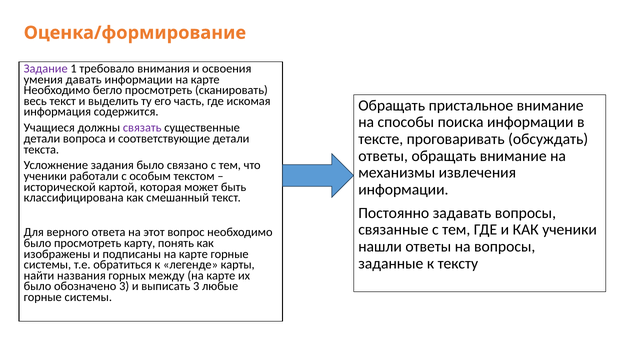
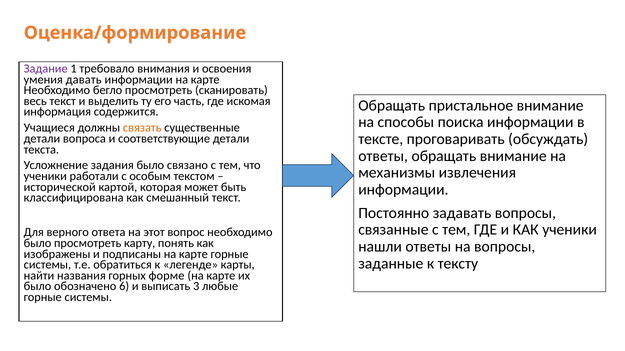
связать colour: purple -> orange
между: между -> форме
обозначено 3: 3 -> 6
